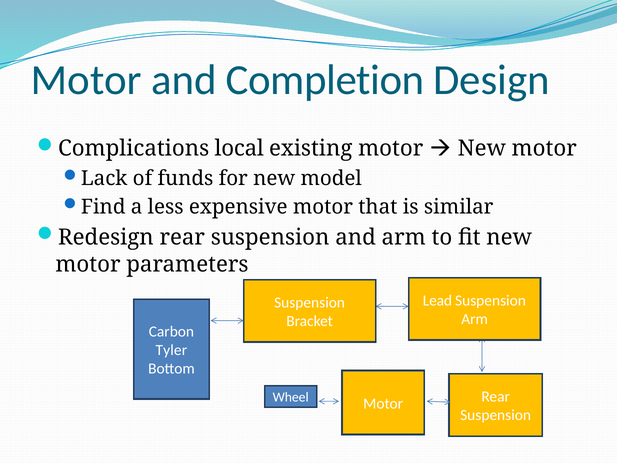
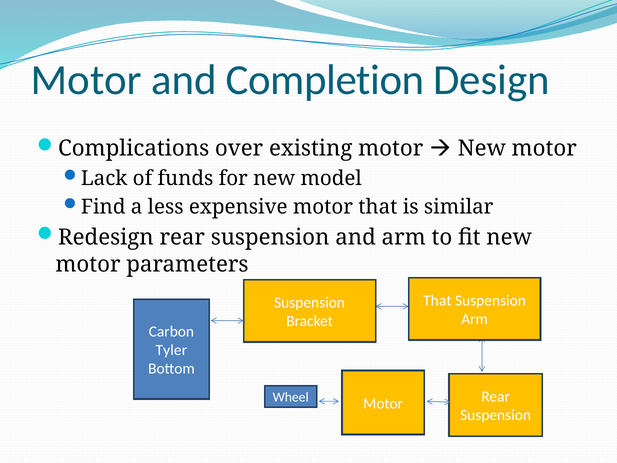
local: local -> over
Lead at (437, 301): Lead -> That
